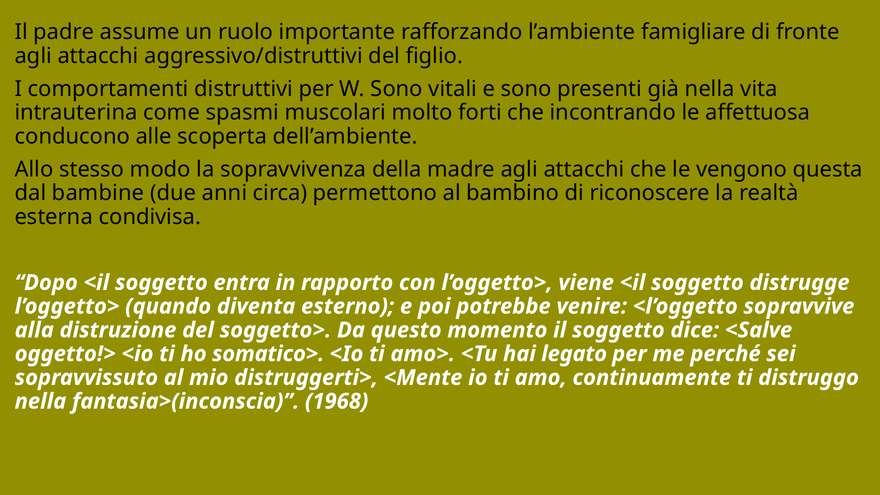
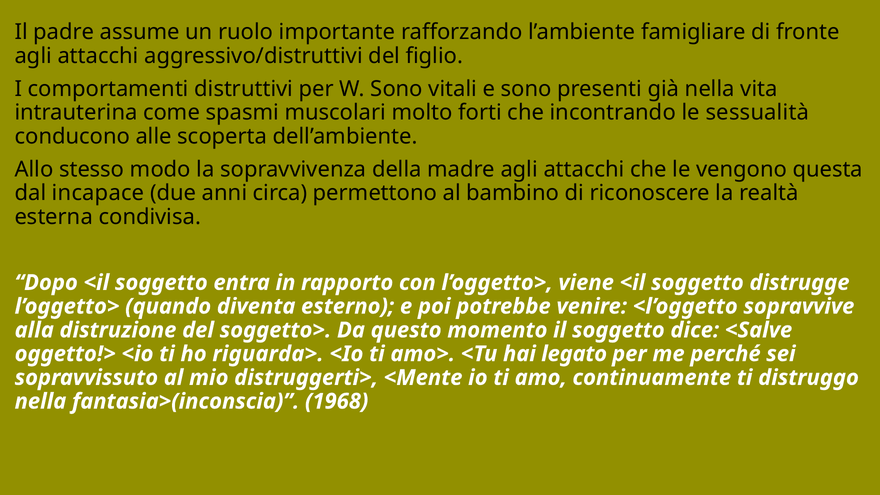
affettuosa: affettuosa -> sessualità
bambine: bambine -> incapace
somatico>: somatico> -> riguarda>
